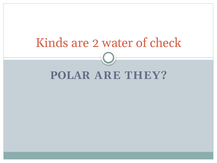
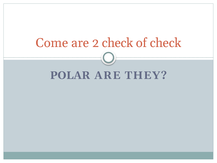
Kinds: Kinds -> Come
2 water: water -> check
